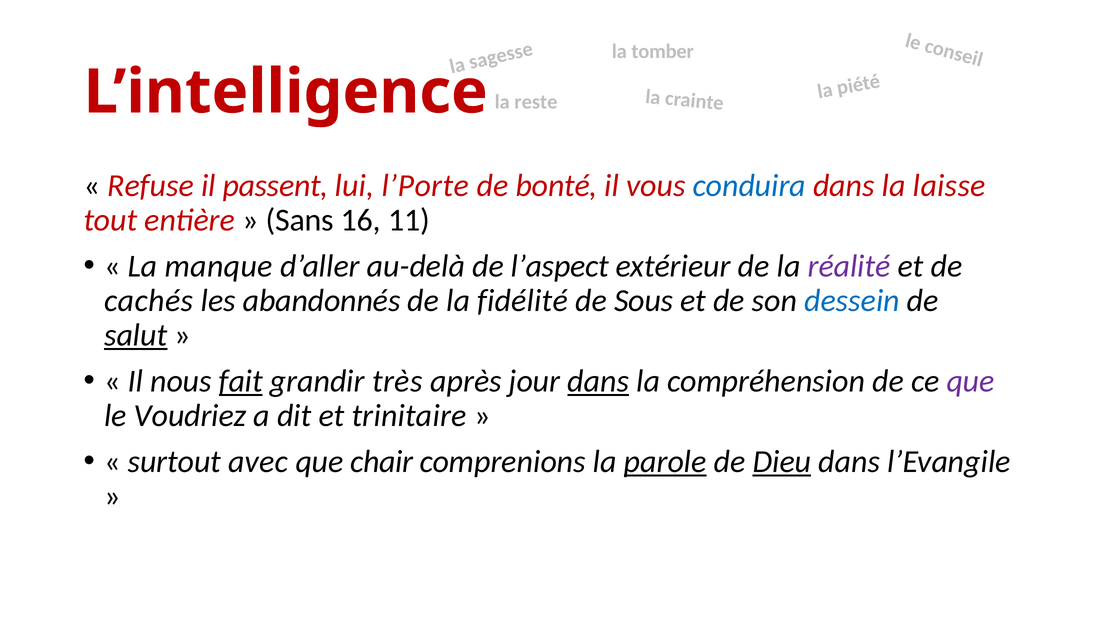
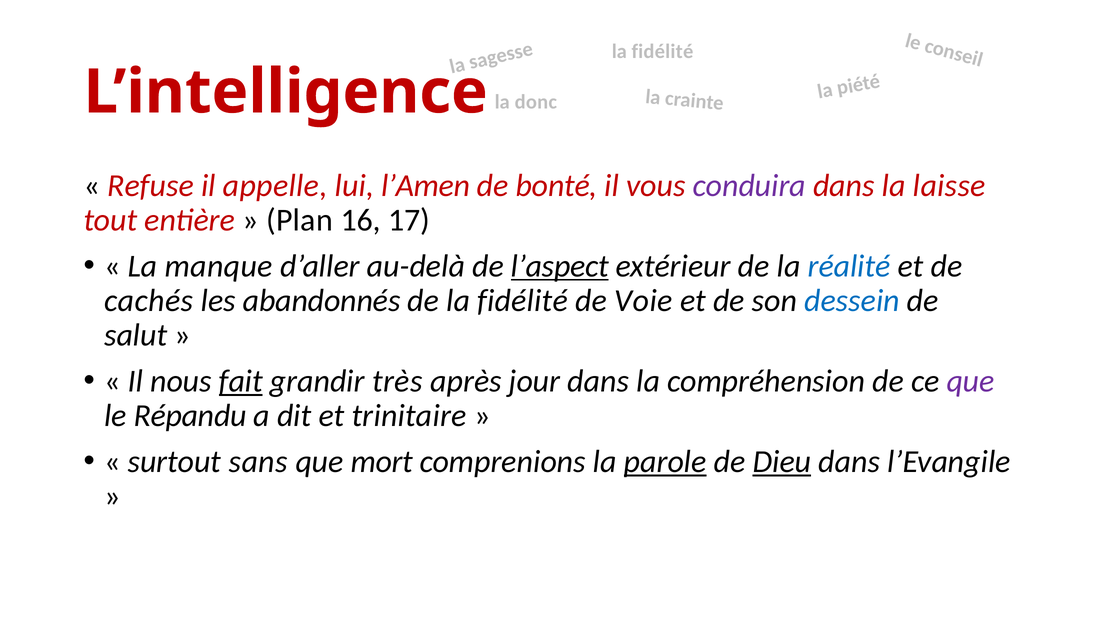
tomber at (663, 51): tomber -> fidélité
reste: reste -> donc
passent: passent -> appelle
l’Porte: l’Porte -> l’Amen
conduira colour: blue -> purple
Sans: Sans -> Plan
11: 11 -> 17
l’aspect underline: none -> present
réalité colour: purple -> blue
Sous: Sous -> Voie
salut underline: present -> none
dans at (598, 381) underline: present -> none
Voudriez: Voudriez -> Répandu
avec: avec -> sans
chair: chair -> mort
